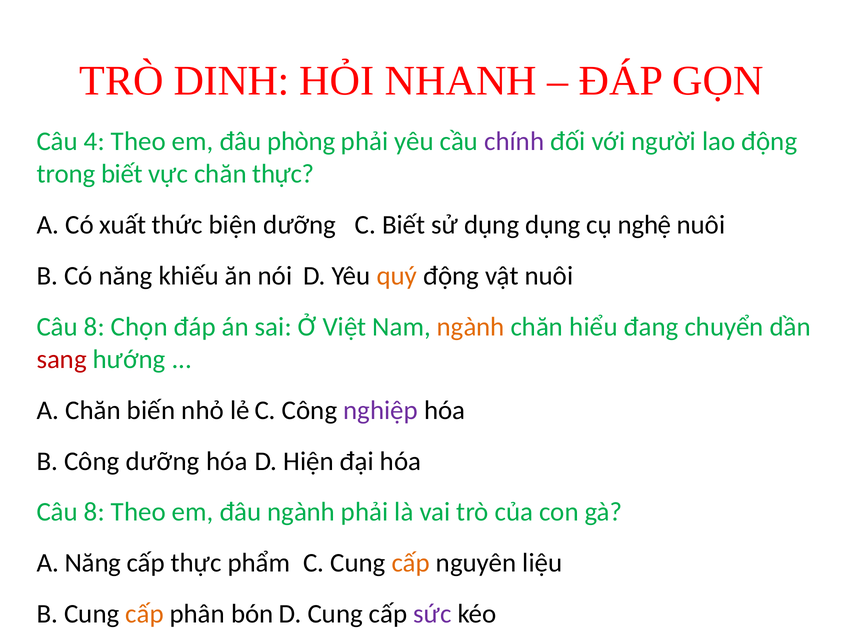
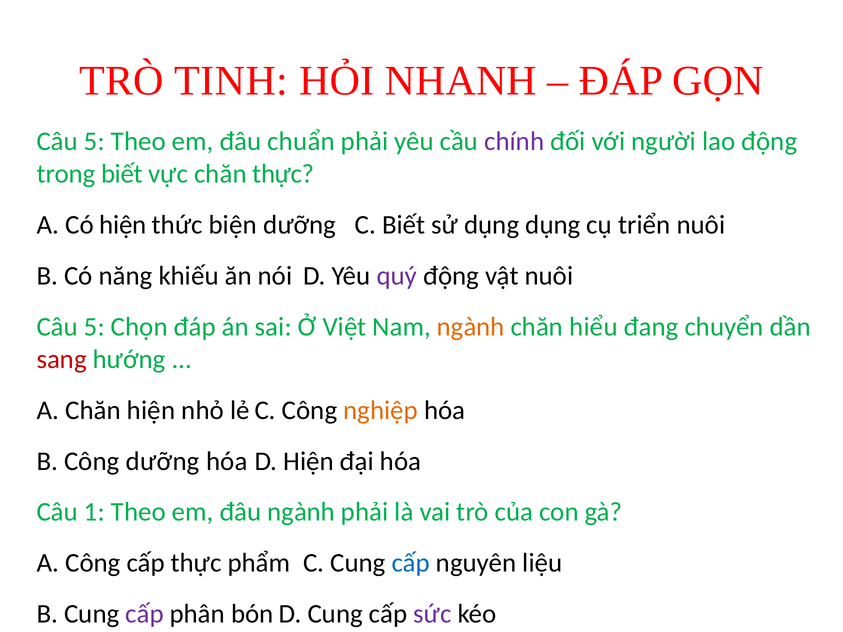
DINH: DINH -> TINH
4 at (94, 142): 4 -> 5
phòng: phòng -> chuẩn
Có xuất: xuất -> hiện
nghệ: nghệ -> triển
quý colour: orange -> purple
8 at (94, 327): 8 -> 5
Chăn biến: biến -> hiện
nghiệp colour: purple -> orange
8 at (94, 512): 8 -> 1
A Năng: Năng -> Công
cấp at (411, 563) colour: orange -> blue
cấp at (145, 614) colour: orange -> purple
